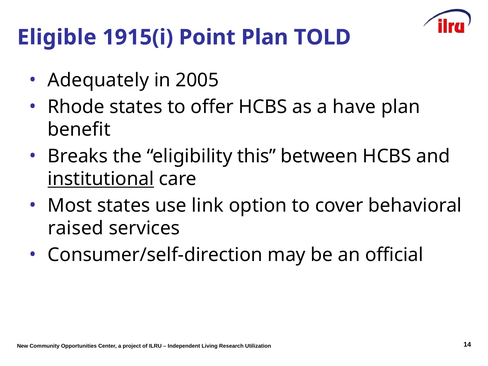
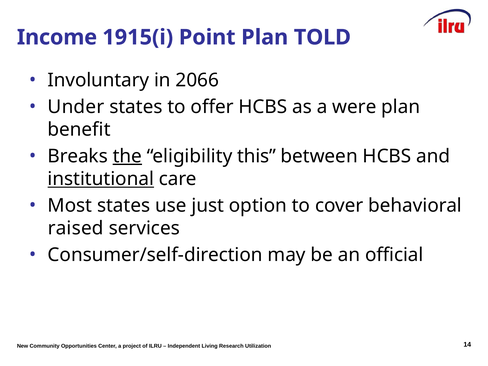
Eligible: Eligible -> Income
Adequately: Adequately -> Involuntary
2005: 2005 -> 2066
Rhode: Rhode -> Under
have: have -> were
the underline: none -> present
link: link -> just
